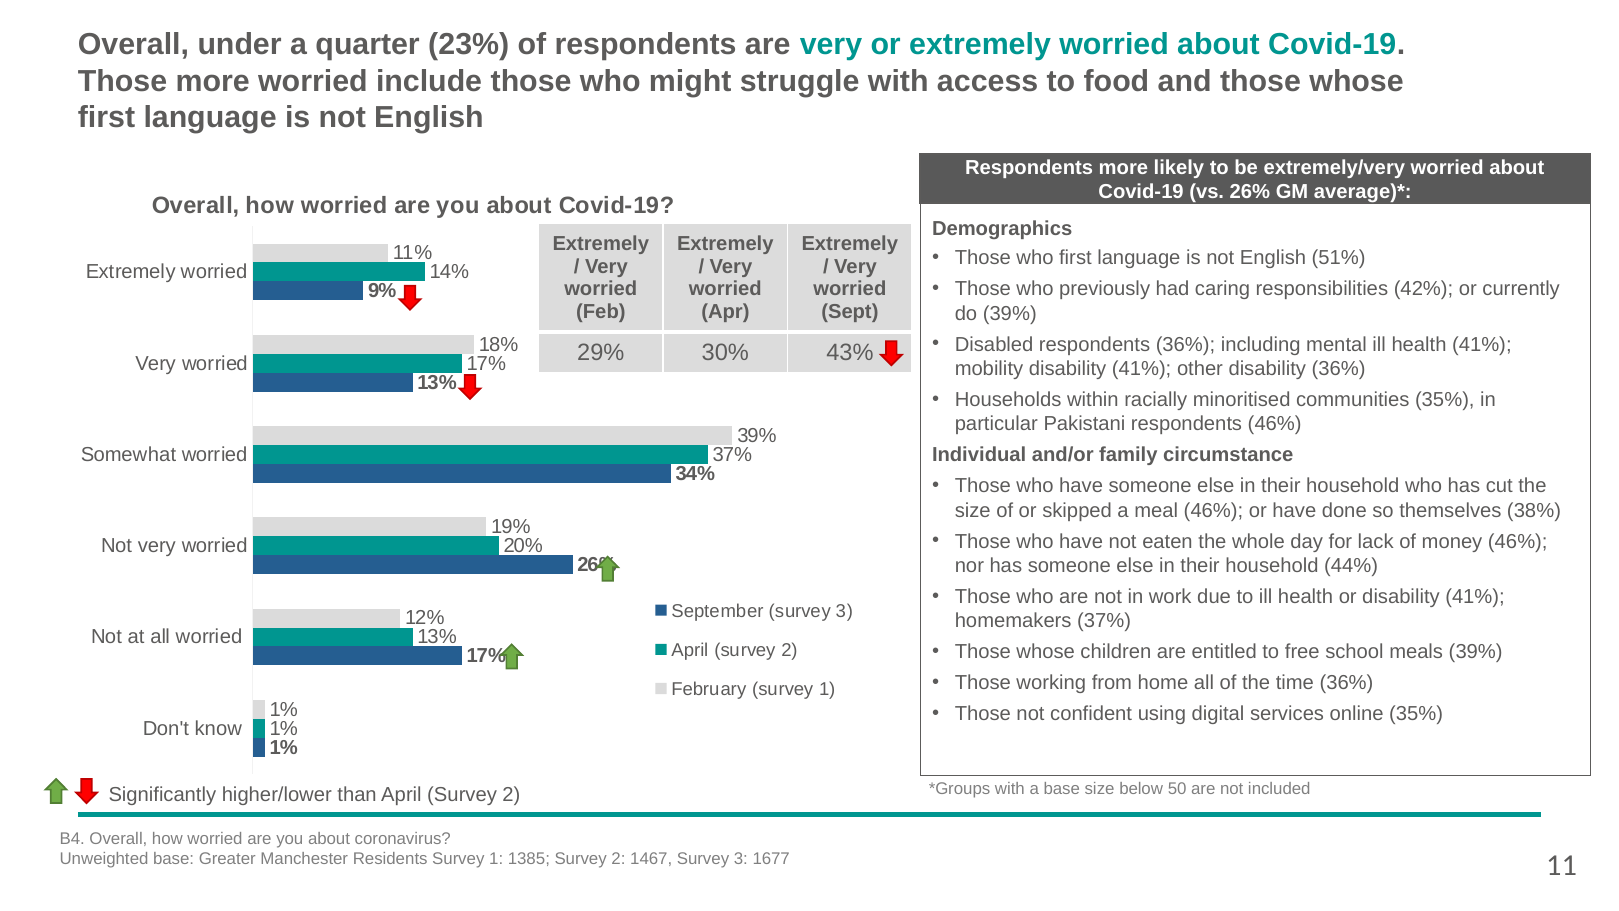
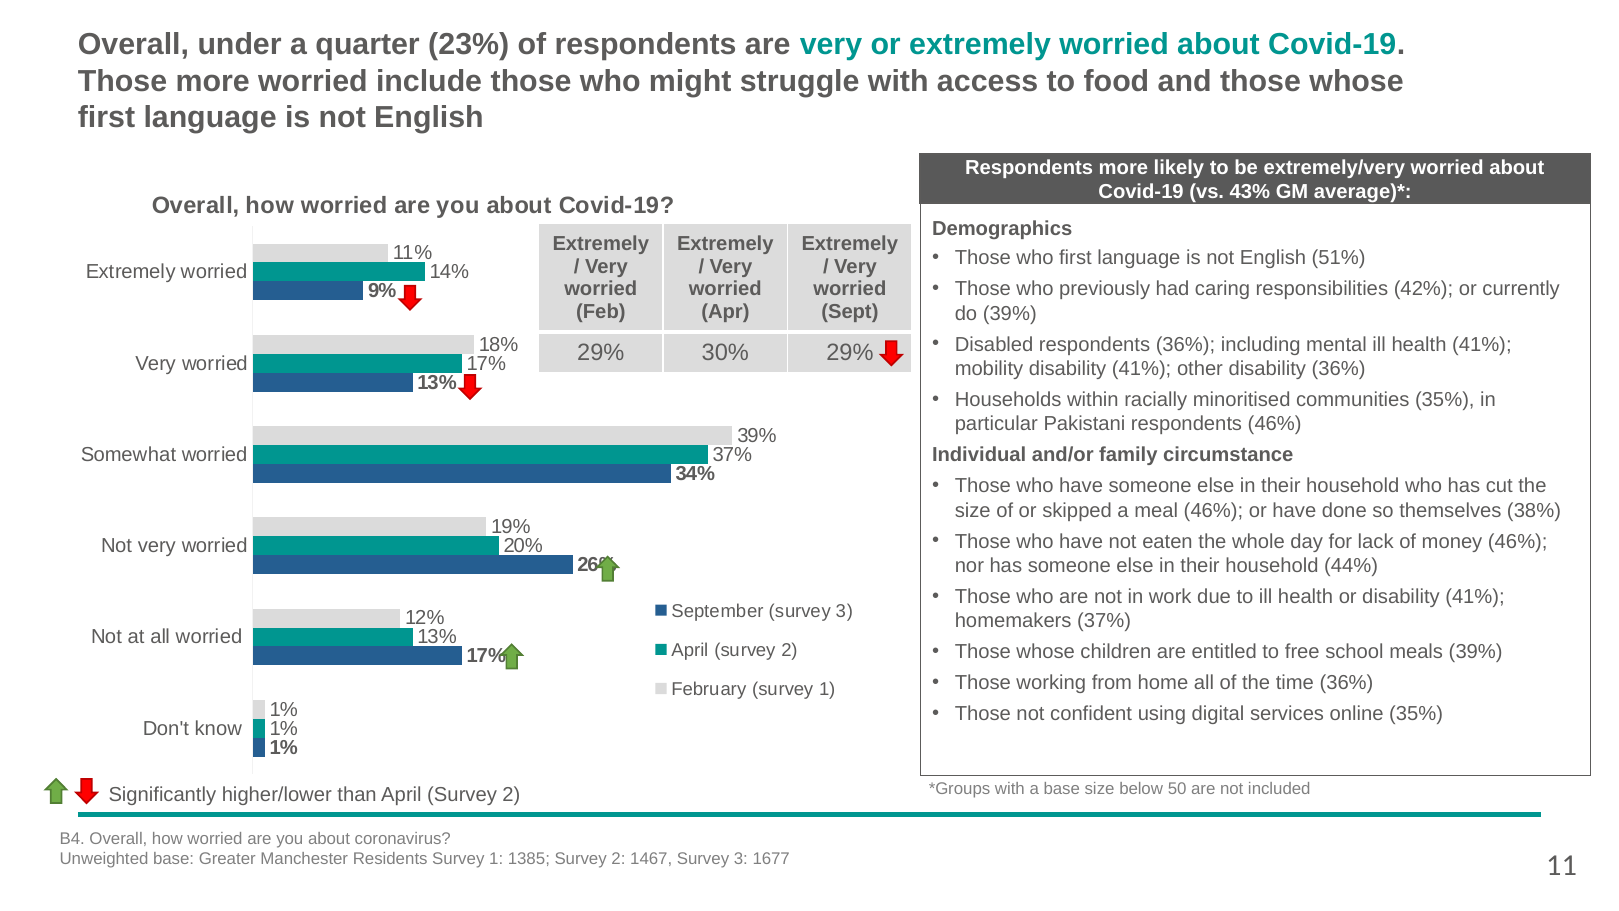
vs 26%: 26% -> 43%
30% 43%: 43% -> 29%
